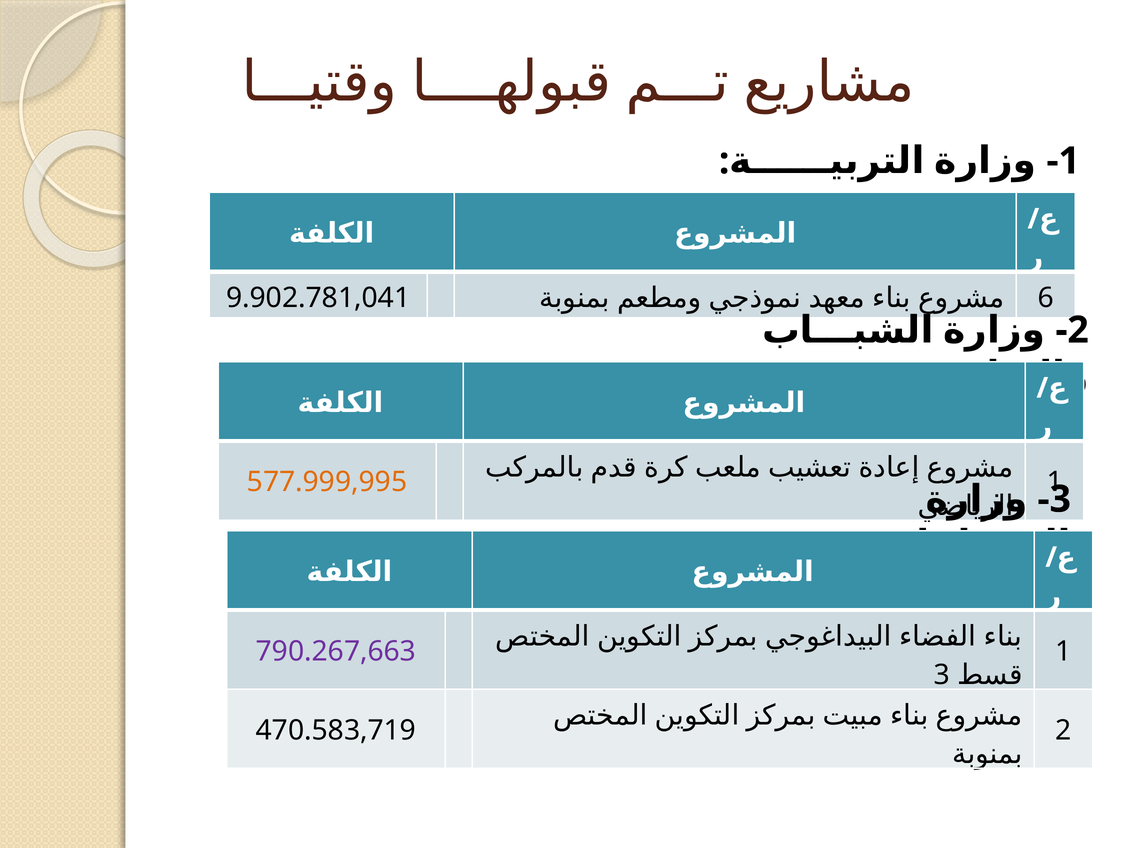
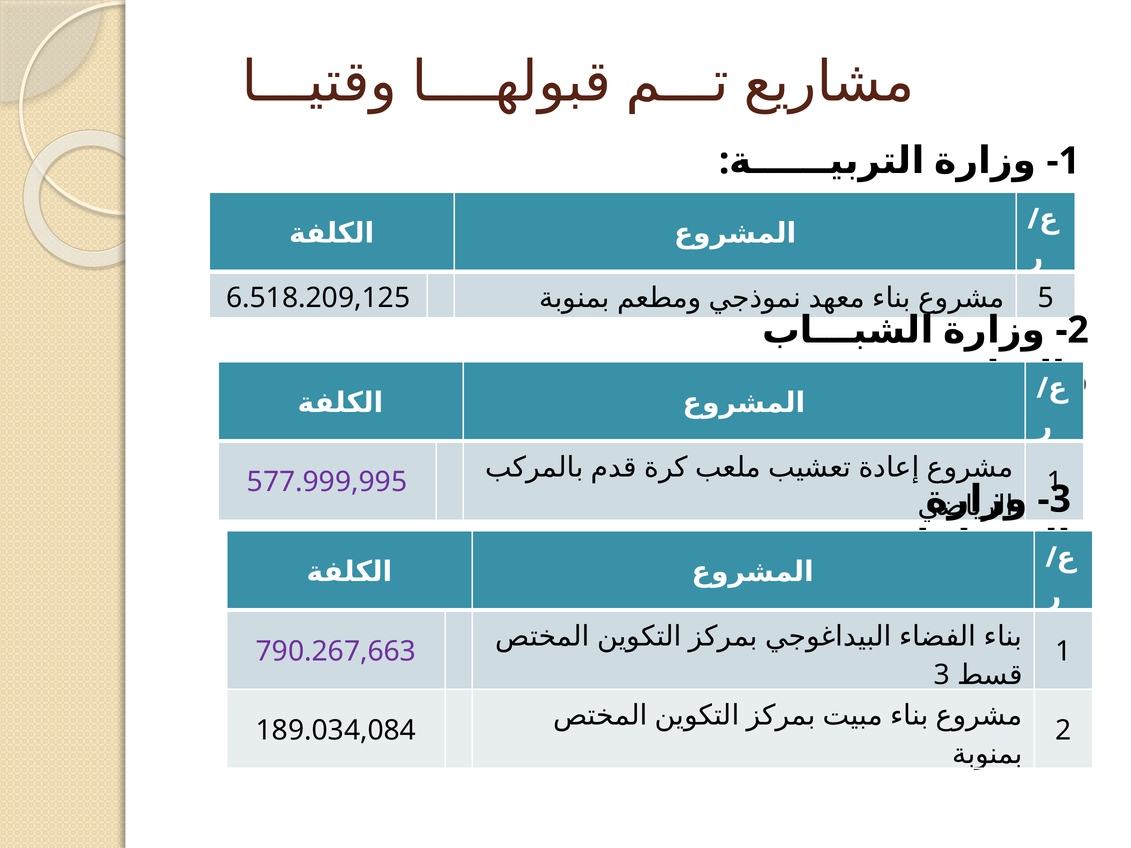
9.902.781,041: 9.902.781,041 -> 6.518.209,125
6: 6 -> 5
577.999,995 colour: orange -> purple
470.583,719: 470.583,719 -> 189.034,084
